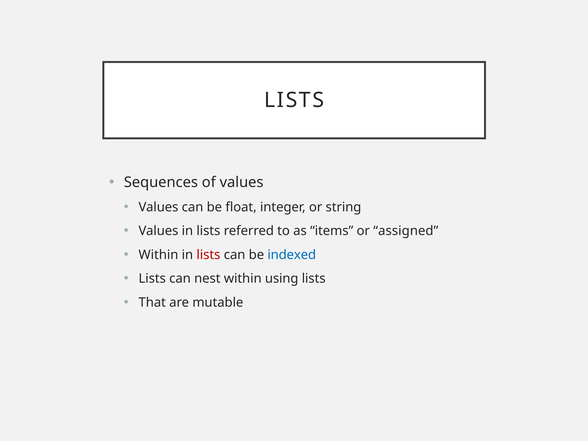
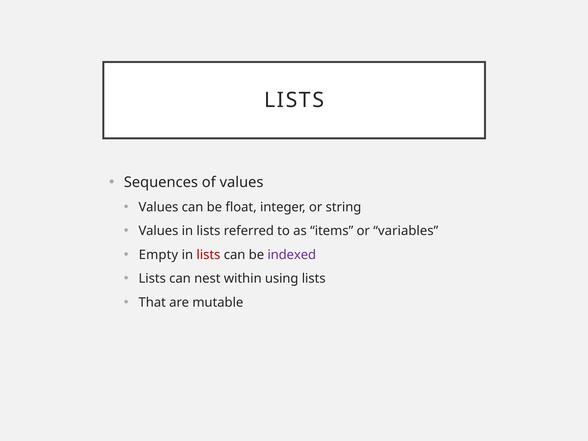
assigned: assigned -> variables
Within at (158, 255): Within -> Empty
indexed colour: blue -> purple
